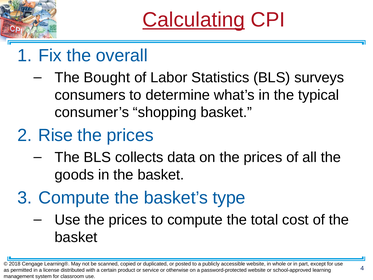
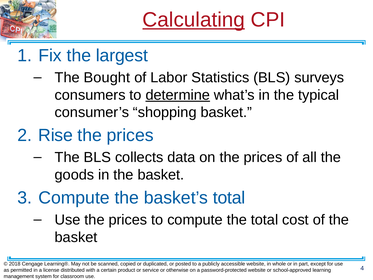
overall: overall -> largest
determine underline: none -> present
basket’s type: type -> total
